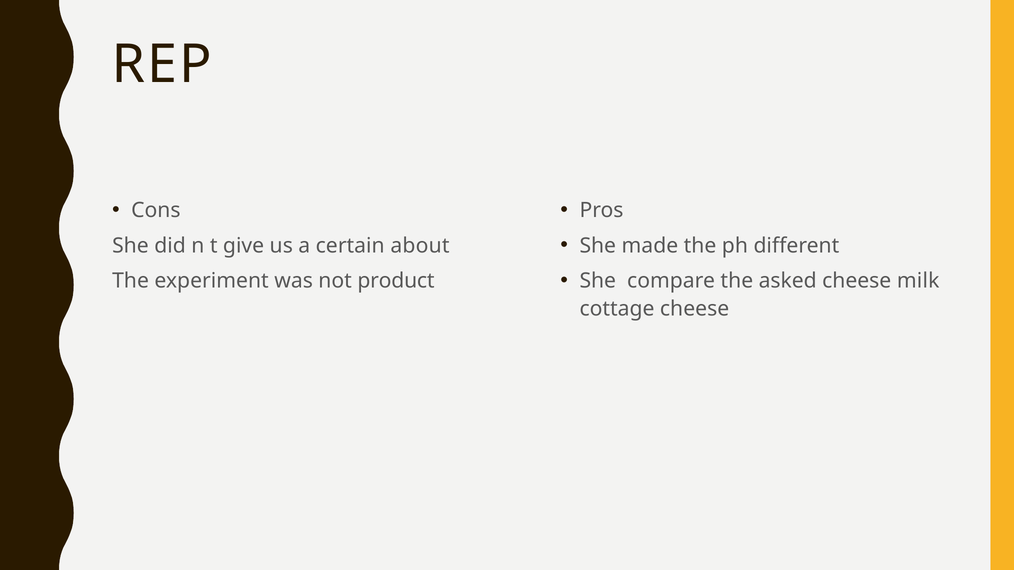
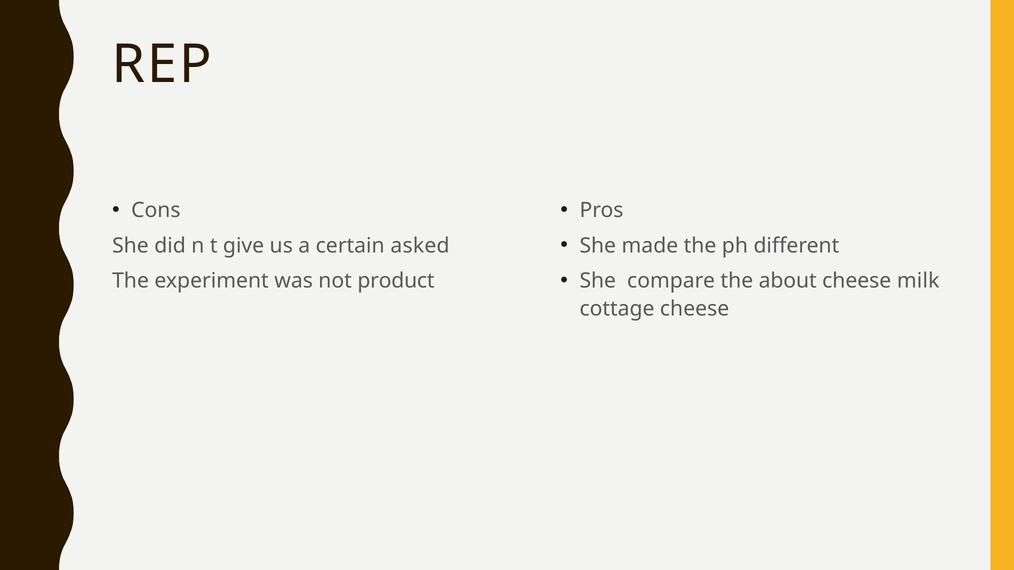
about: about -> asked
asked: asked -> about
